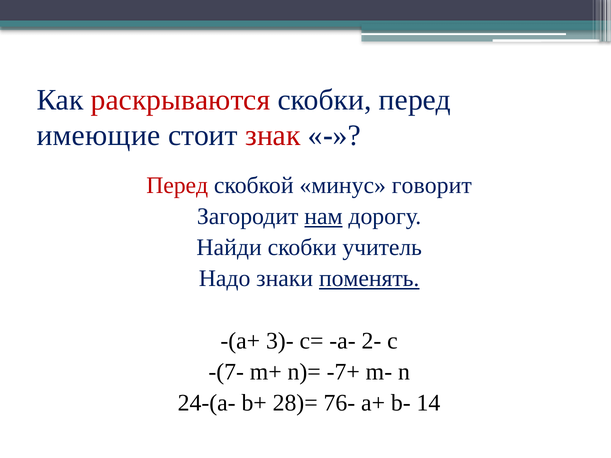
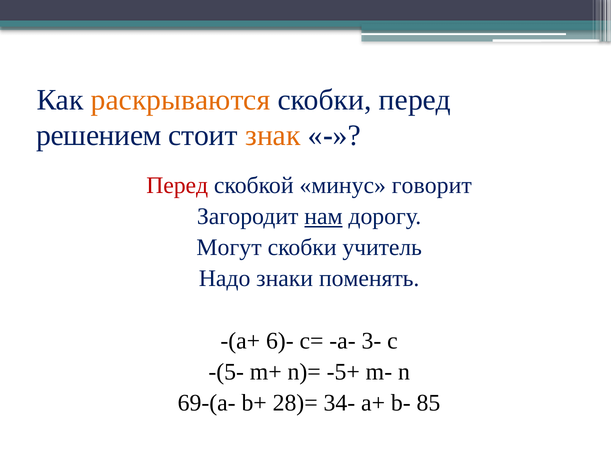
раскрываются colour: red -> orange
имеющие: имеющие -> решением
знак colour: red -> orange
Найди: Найди -> Могут
поменять underline: present -> none
3)-: 3)- -> 6)-
2-: 2- -> 3-
-(7-: -(7- -> -(5-
-7+: -7+ -> -5+
24-(a-: 24-(a- -> 69-(a-
76-: 76- -> 34-
14: 14 -> 85
